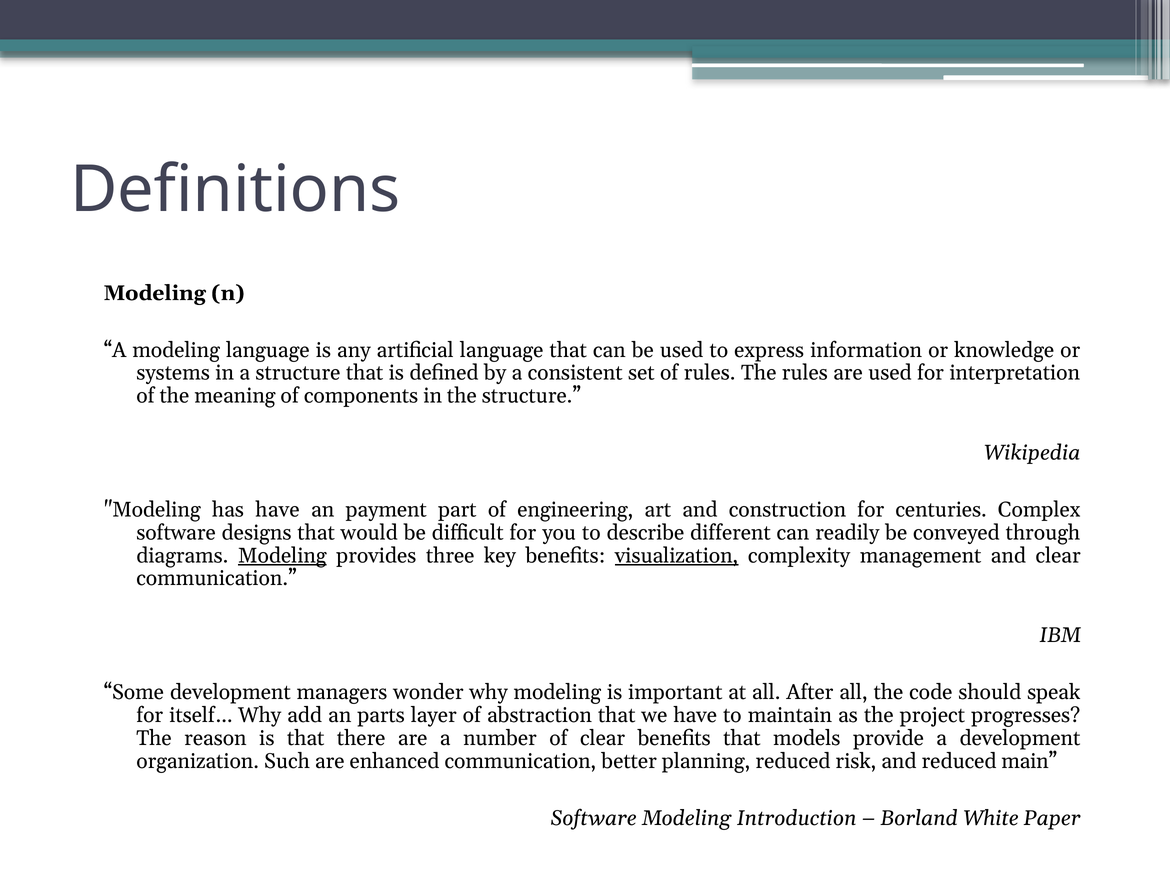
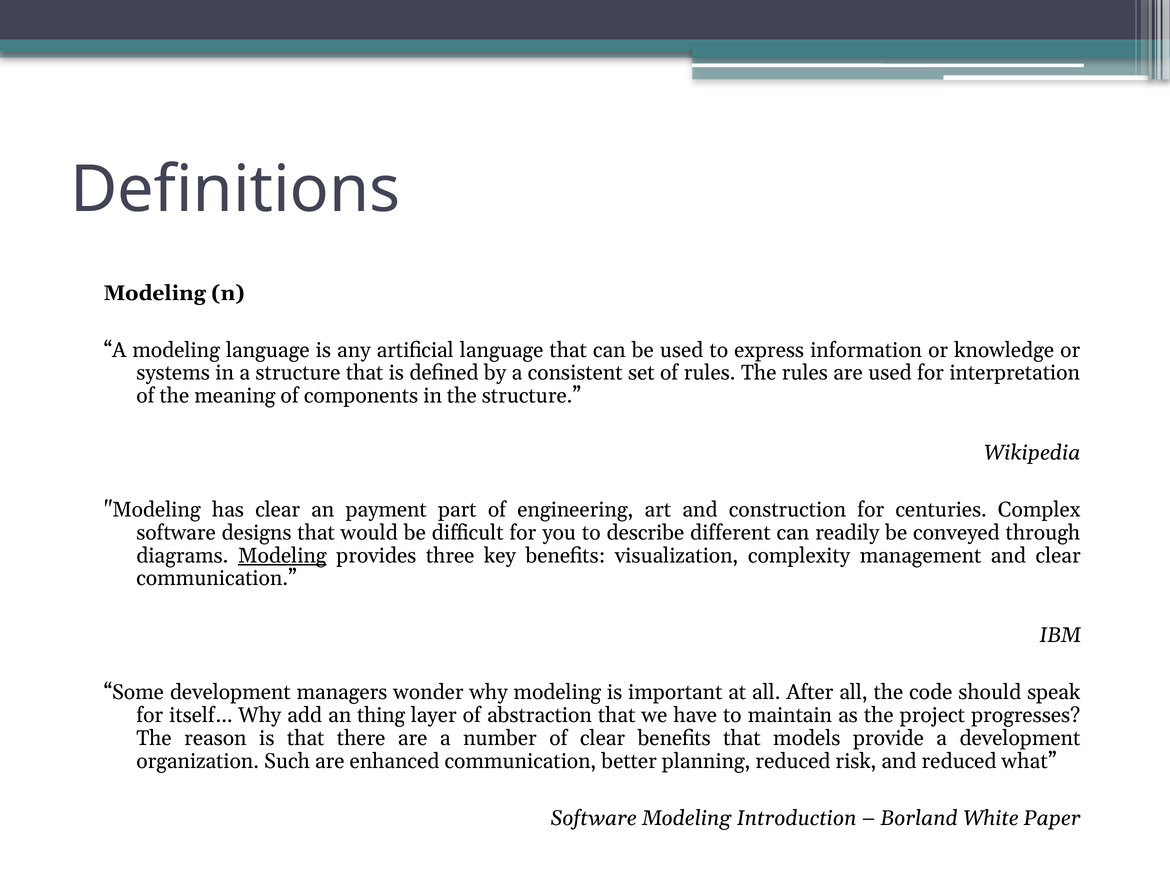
has have: have -> clear
visualization underline: present -> none
parts: parts -> thing
main: main -> what
